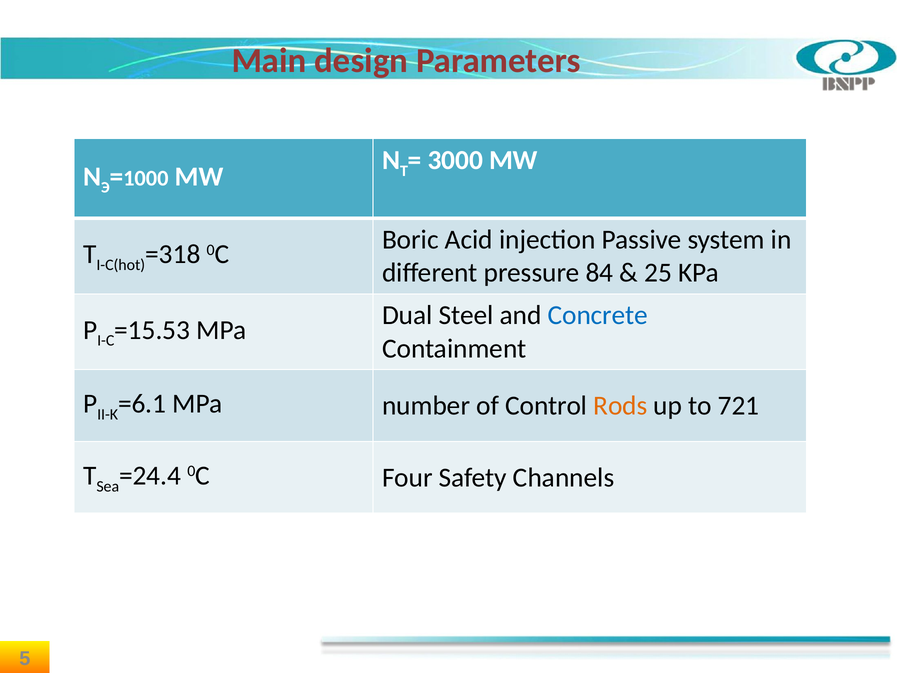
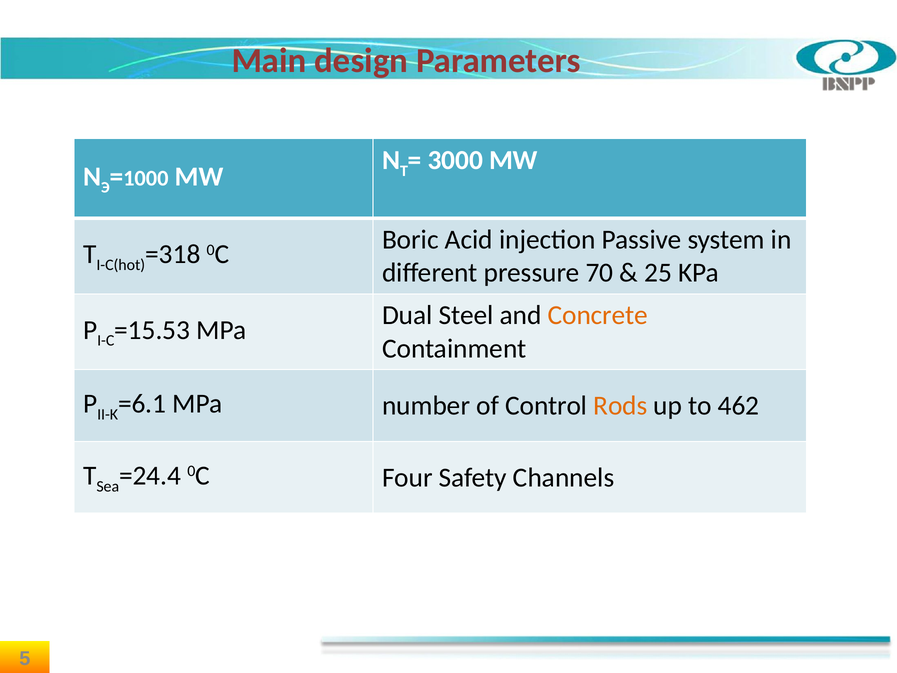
84: 84 -> 70
Concrete colour: blue -> orange
721: 721 -> 462
